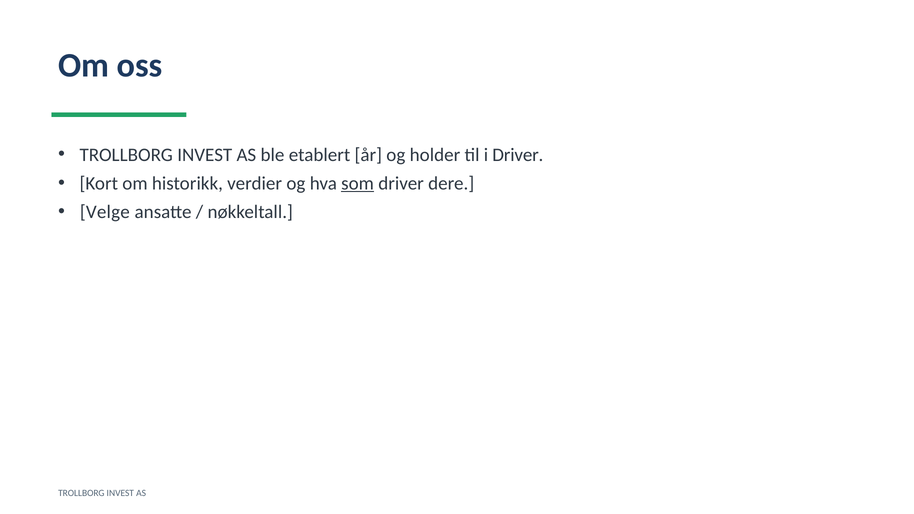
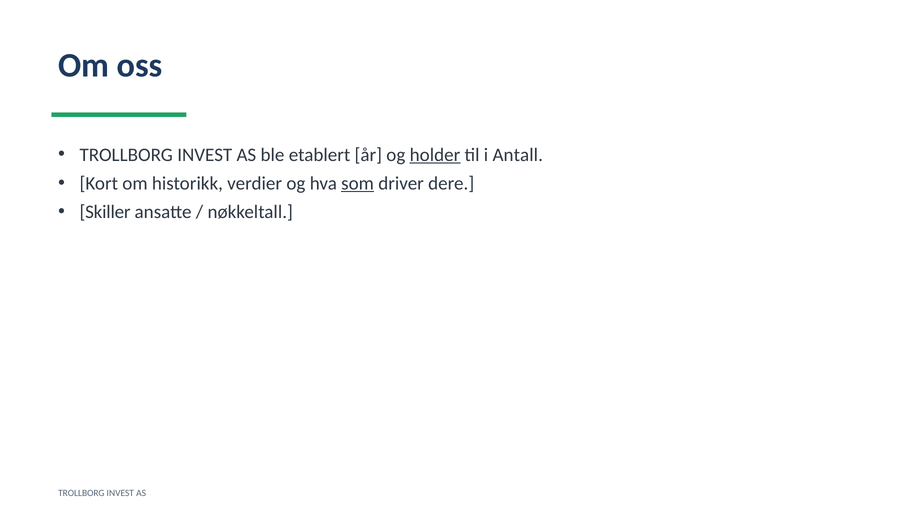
holder underline: none -> present
i Driver: Driver -> Antall
Velge: Velge -> Skiller
